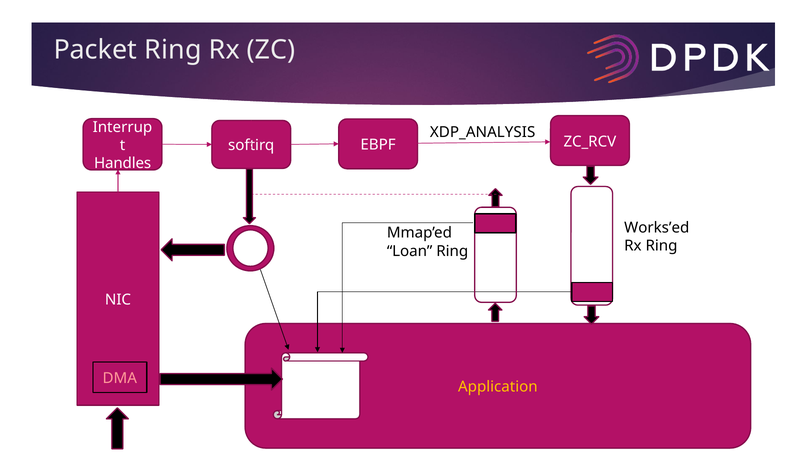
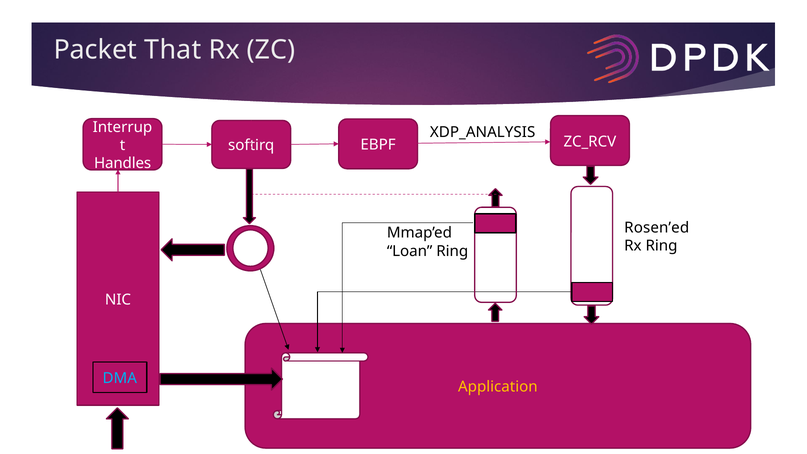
Packet Ring: Ring -> That
Works’ed: Works’ed -> Rosen’ed
DMA colour: pink -> light blue
